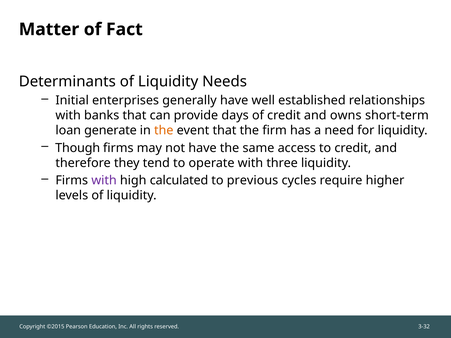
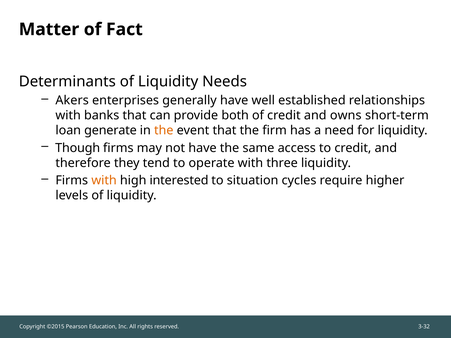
Initial: Initial -> Akers
days: days -> both
with at (104, 181) colour: purple -> orange
calculated: calculated -> interested
previous: previous -> situation
